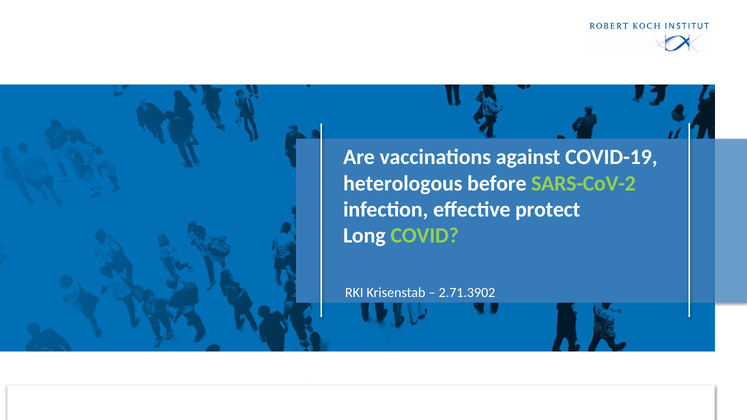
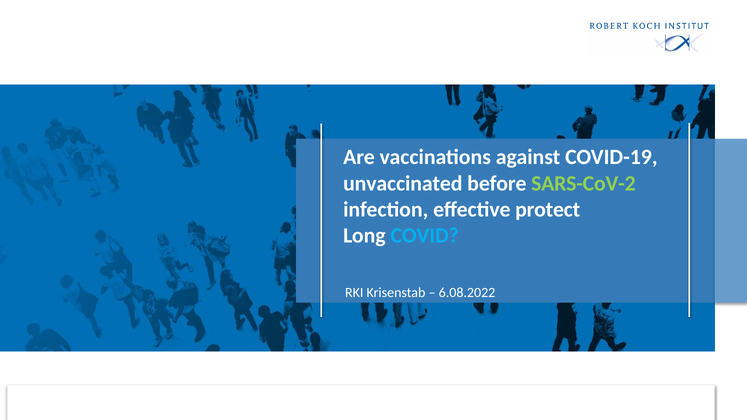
heterologous: heterologous -> unvaccinated
COVID colour: light green -> light blue
2.71.3902: 2.71.3902 -> 6.08.2022
